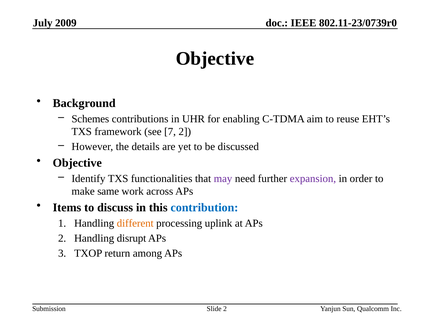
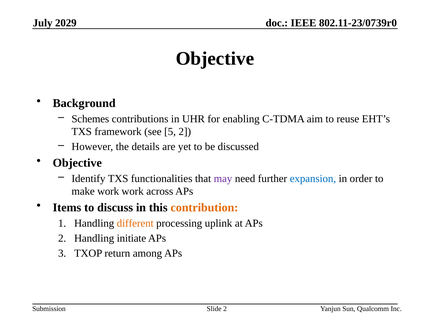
2009: 2009 -> 2029
7: 7 -> 5
expansion colour: purple -> blue
make same: same -> work
contribution colour: blue -> orange
disrupt: disrupt -> initiate
